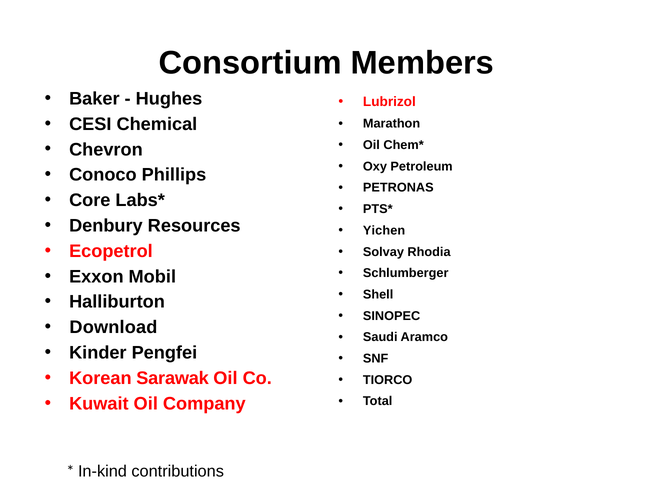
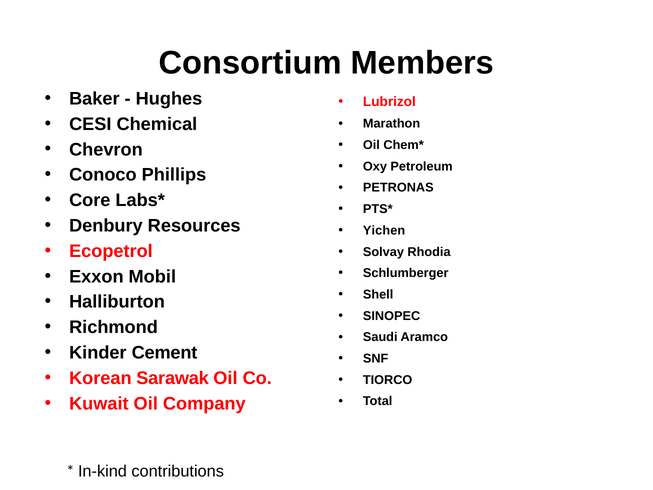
Download: Download -> Richmond
Pengfei: Pengfei -> Cement
